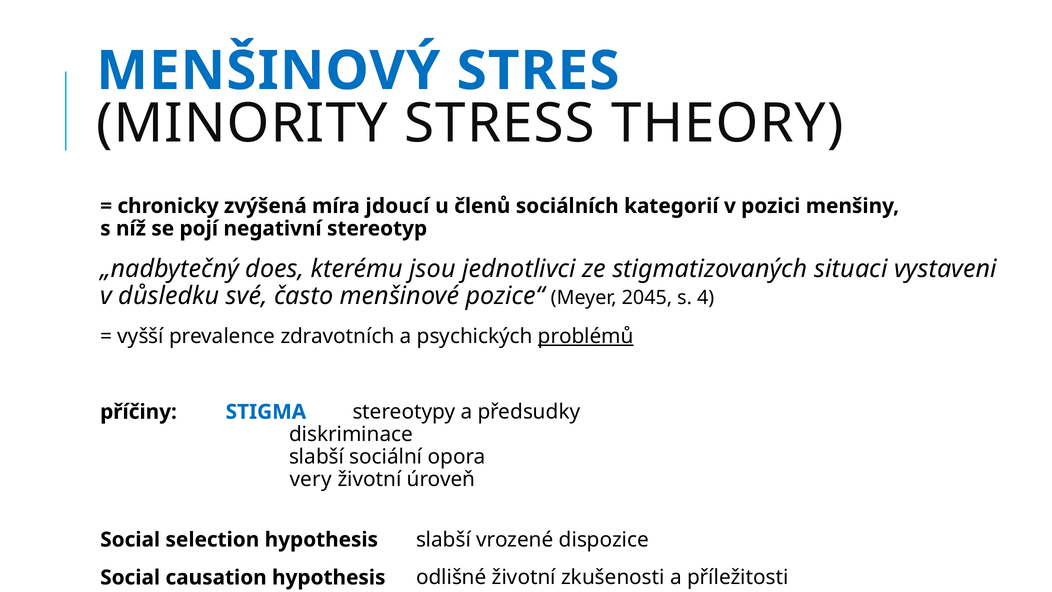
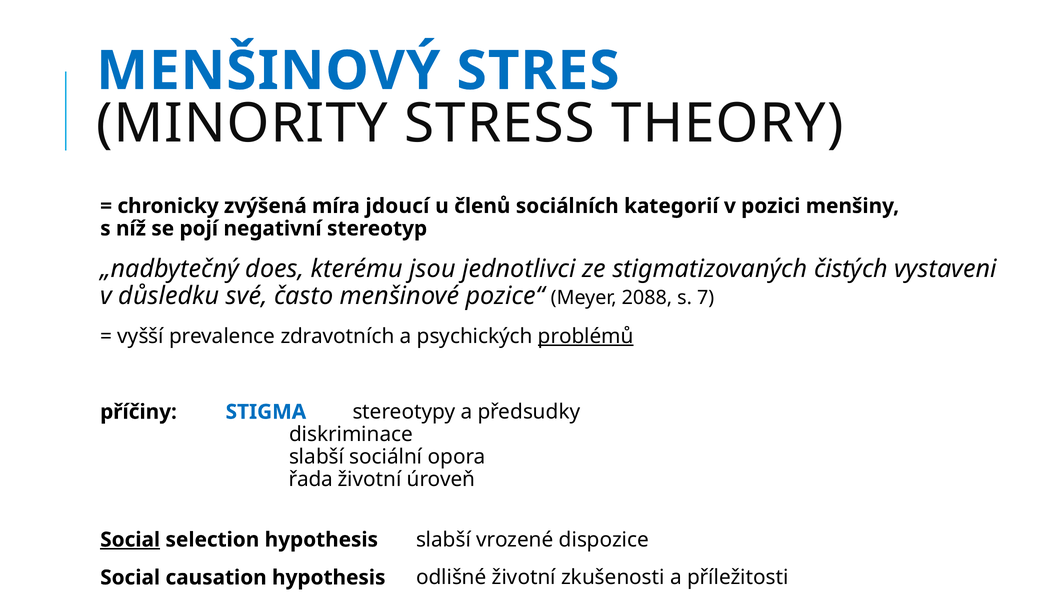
situaci: situaci -> čistých
2045: 2045 -> 2088
4: 4 -> 7
very: very -> řada
Social at (130, 539) underline: none -> present
